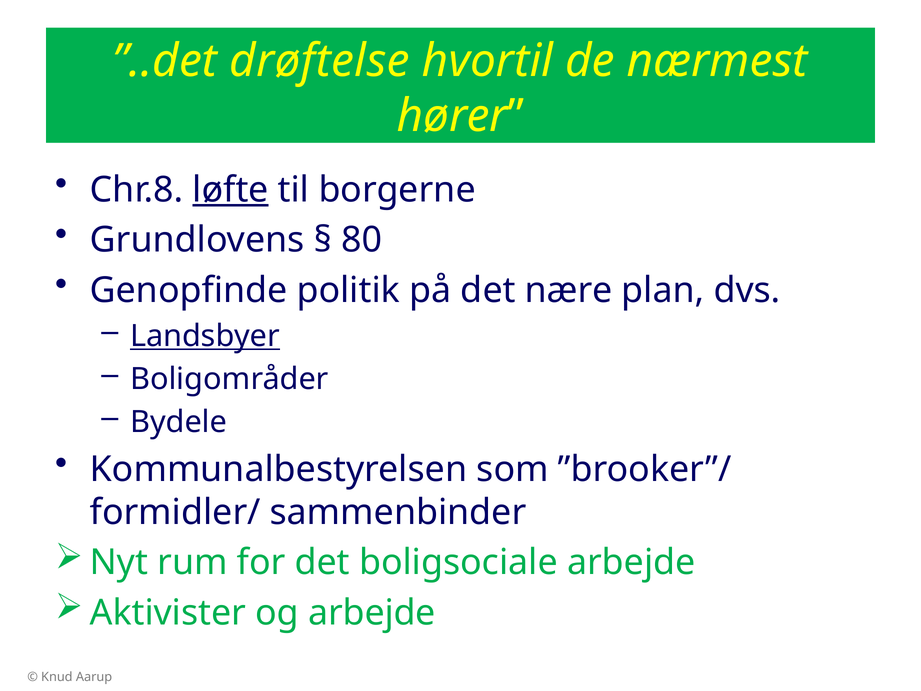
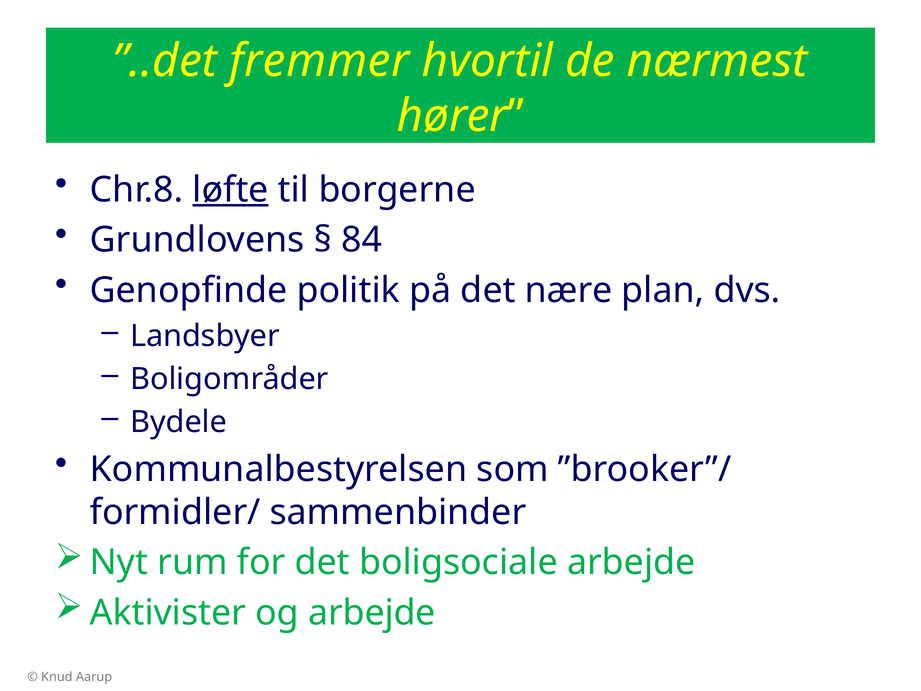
drøftelse: drøftelse -> fremmer
80: 80 -> 84
Landsbyer underline: present -> none
